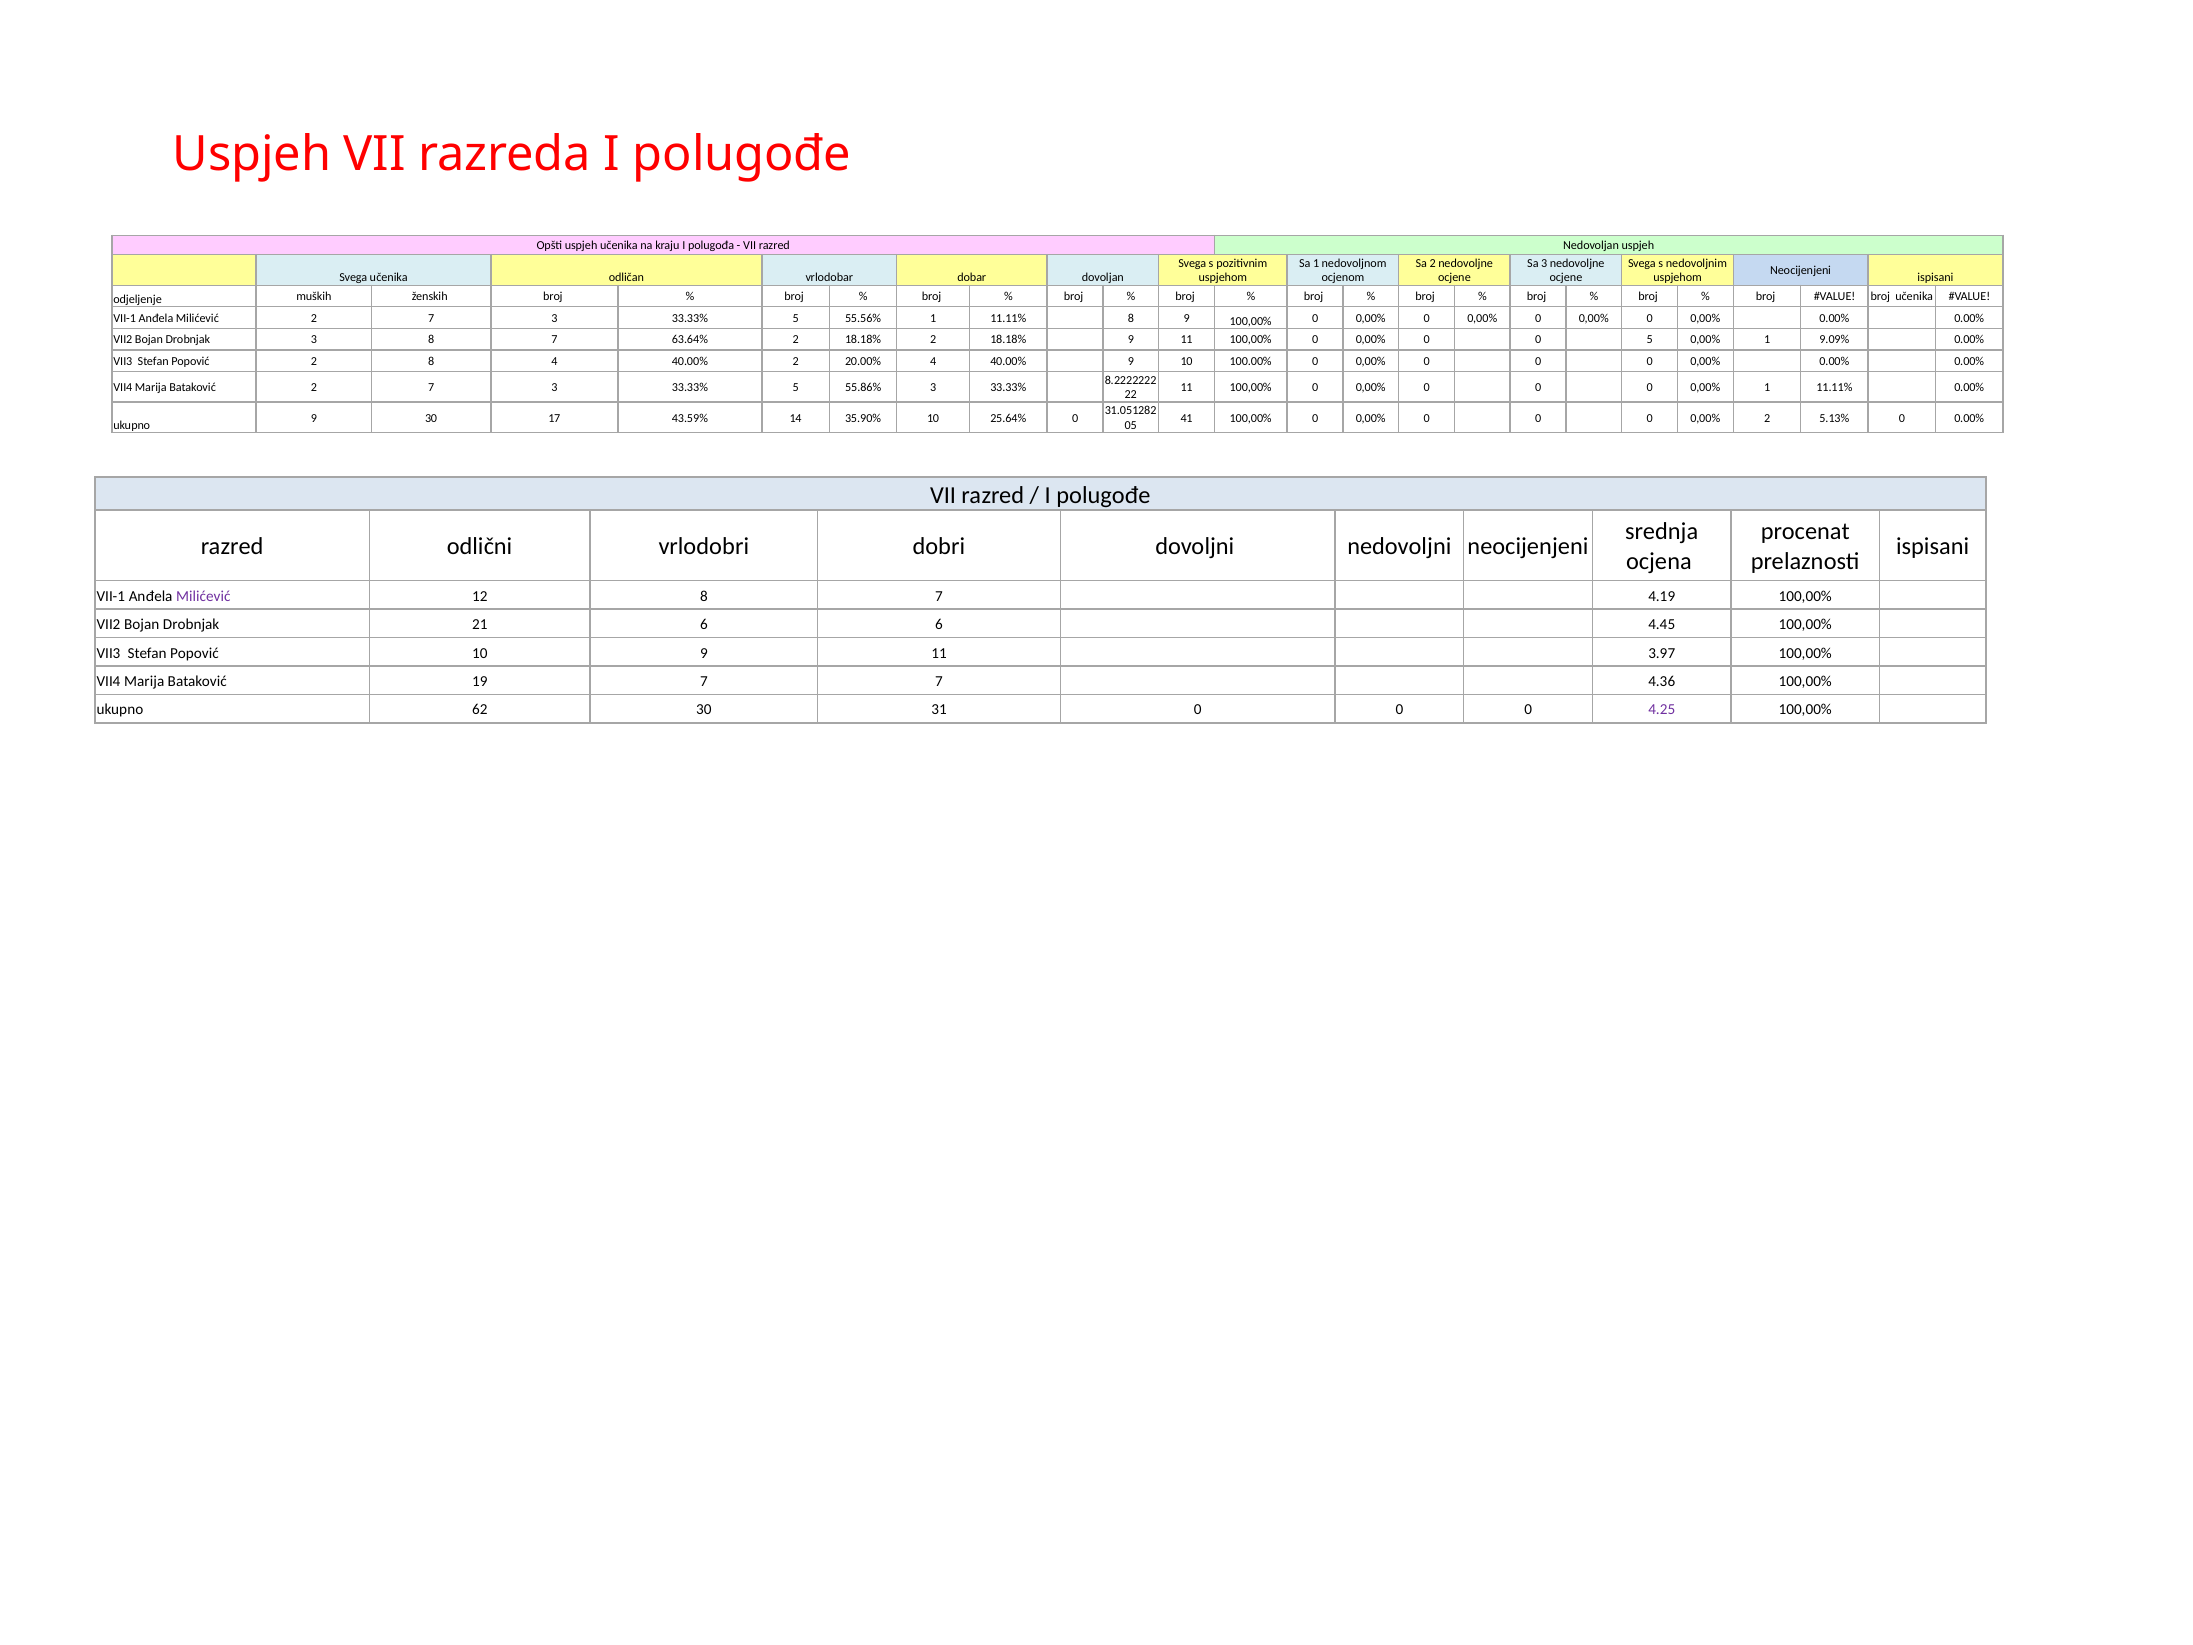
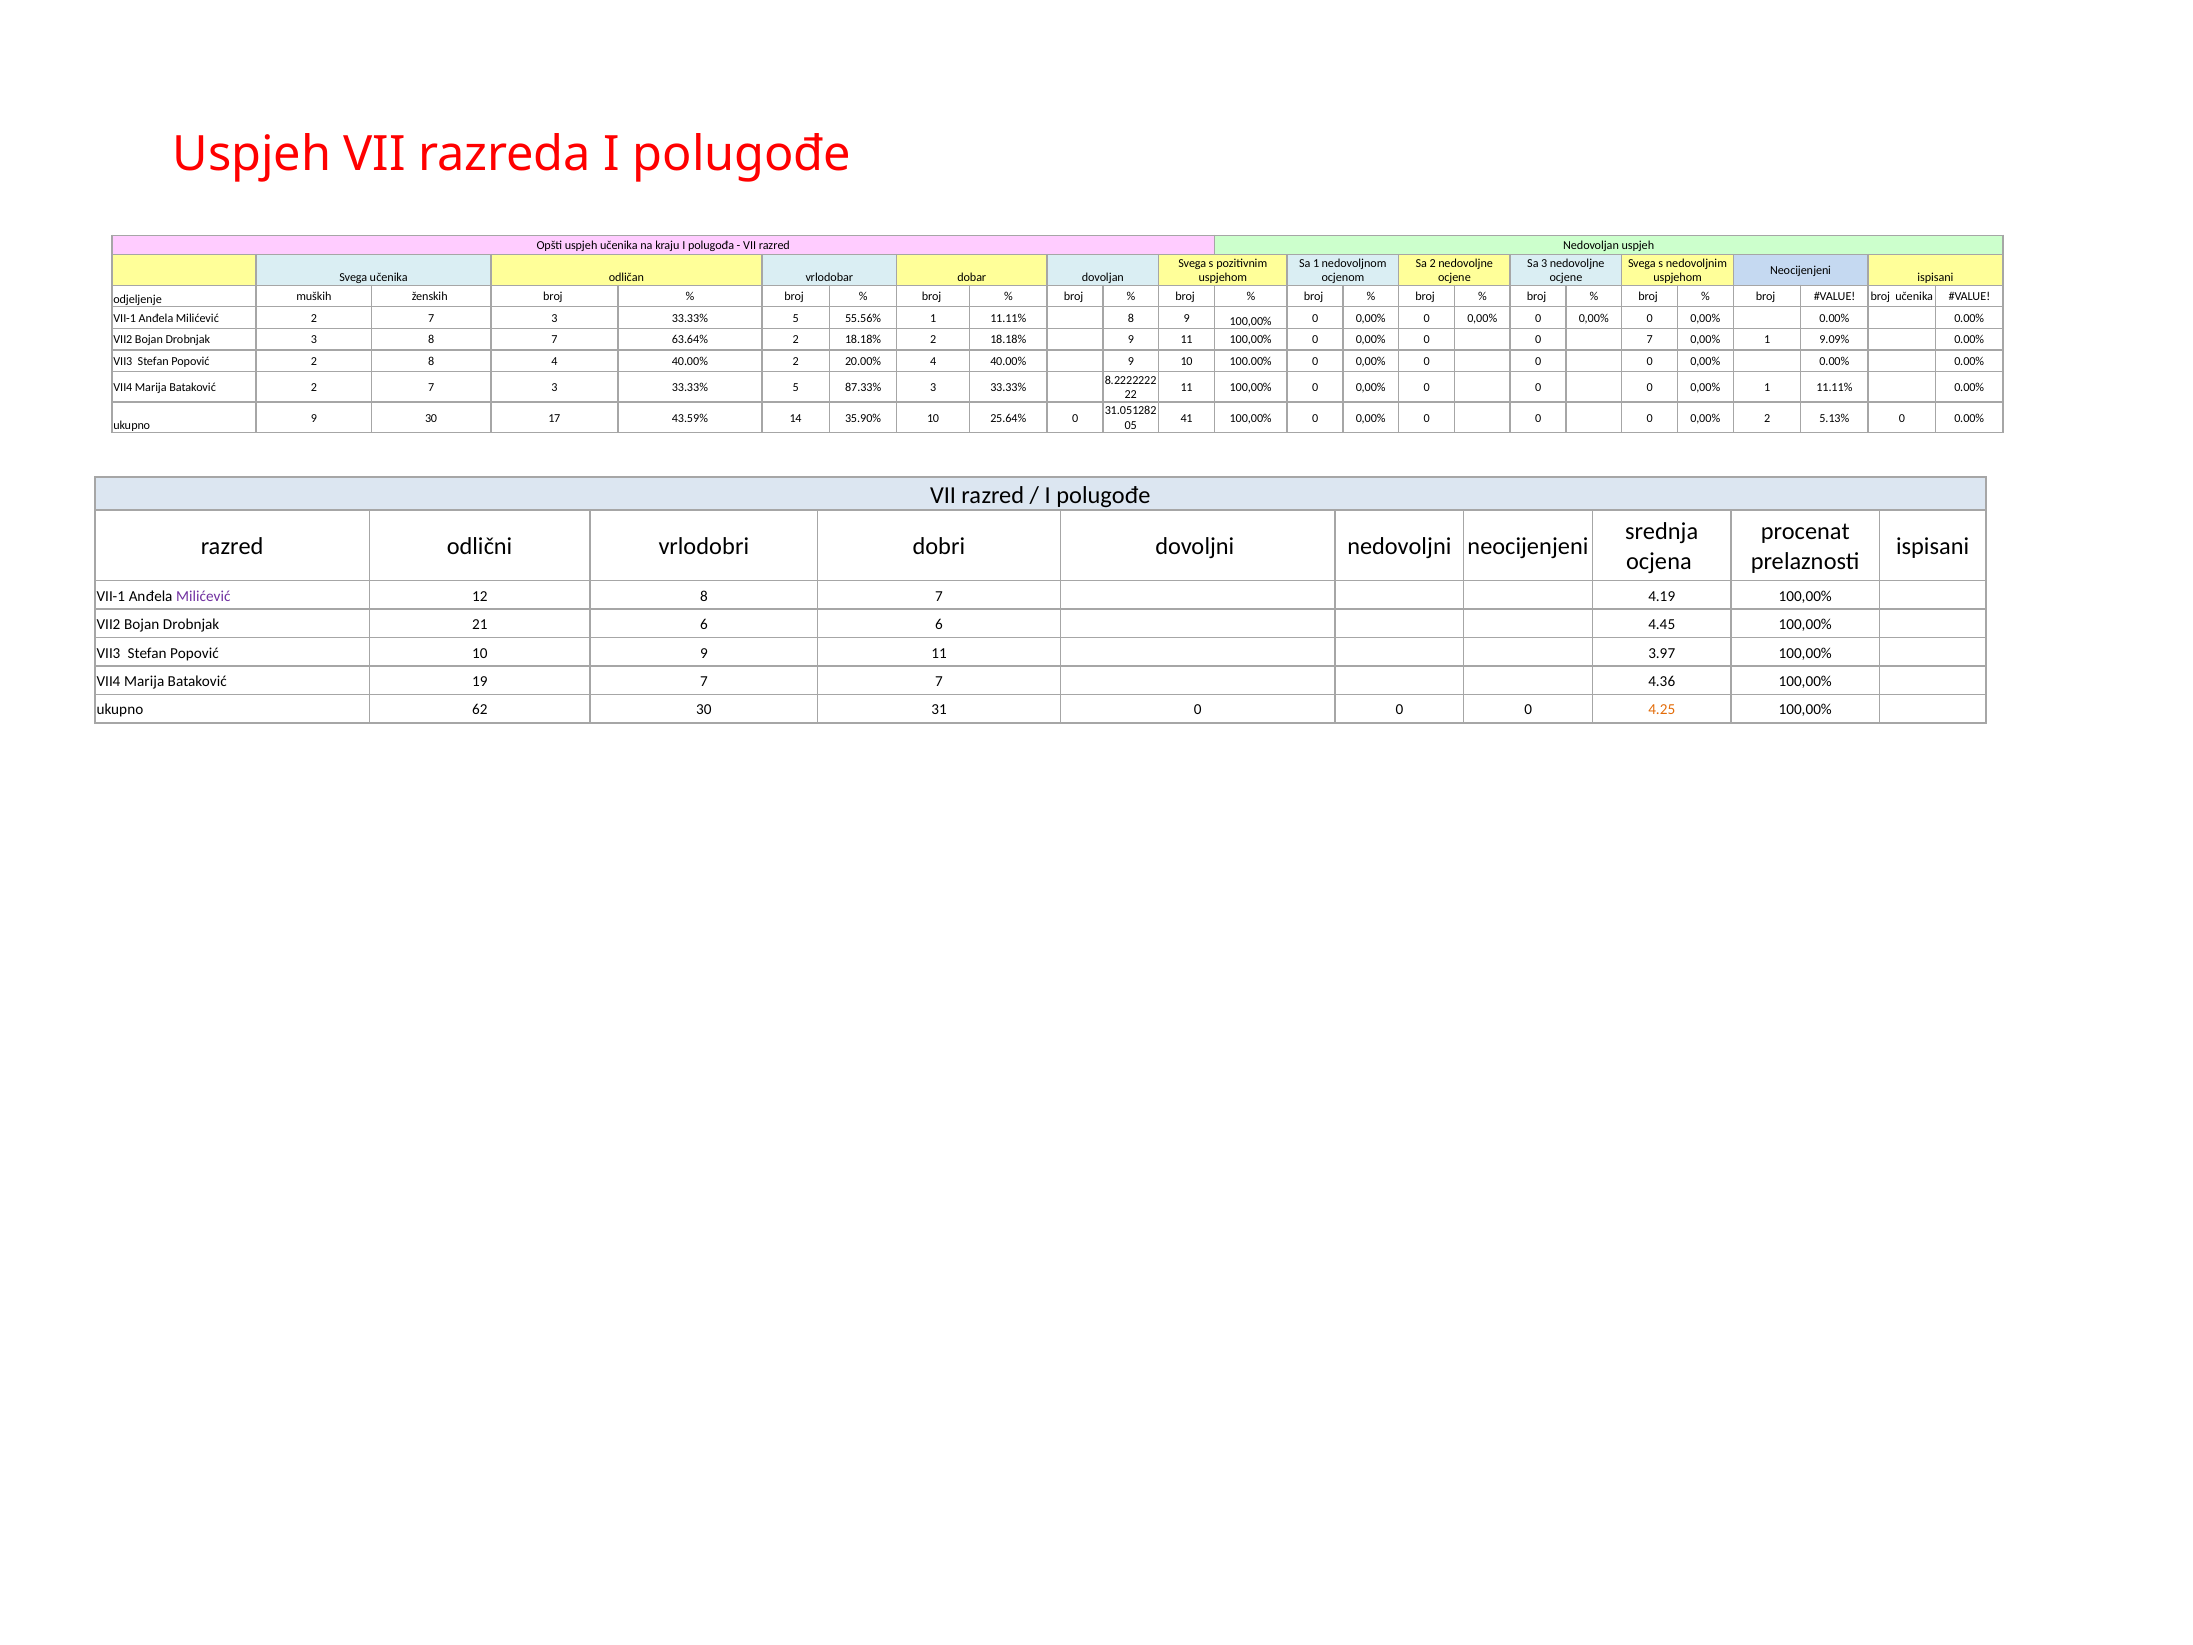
0 5: 5 -> 7
55.86%: 55.86% -> 87.33%
4.25 colour: purple -> orange
